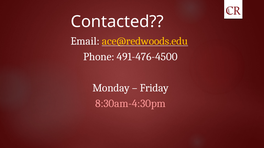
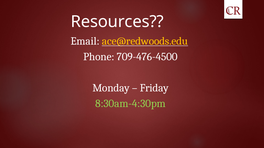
Contacted: Contacted -> Resources
491-476-4500: 491-476-4500 -> 709-476-4500
8:30am-4:30pm colour: pink -> light green
